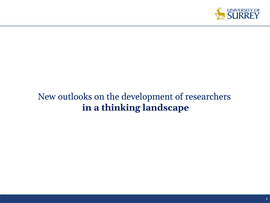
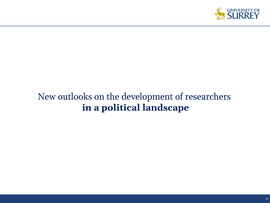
thinking: thinking -> political
